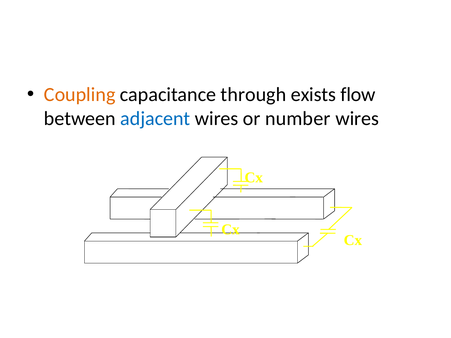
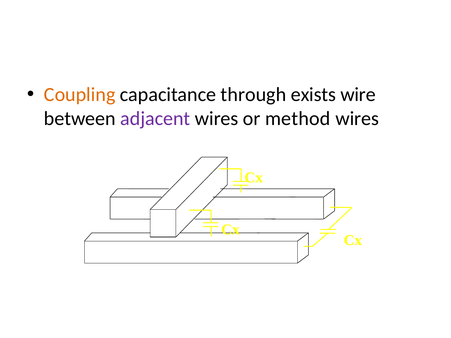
flow: flow -> wire
adjacent colour: blue -> purple
number: number -> method
